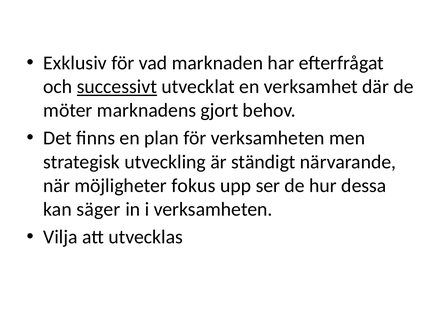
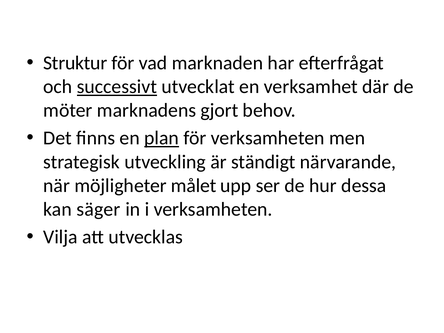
Exklusiv: Exklusiv -> Struktur
plan underline: none -> present
fokus: fokus -> målet
